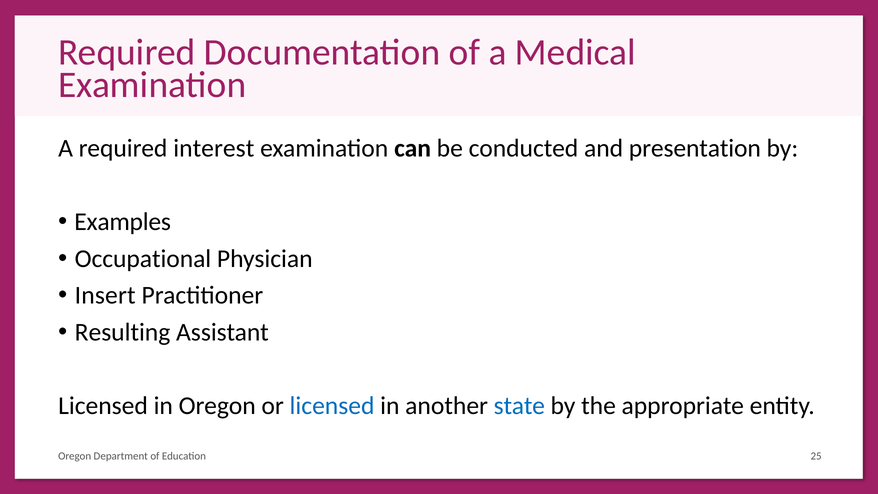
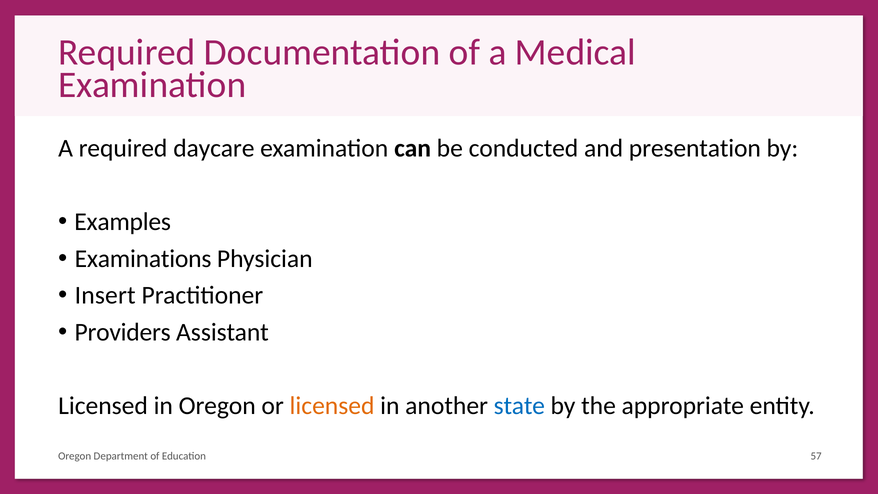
interest: interest -> daycare
Occupational: Occupational -> Examinations
Resulting: Resulting -> Providers
licensed at (332, 406) colour: blue -> orange
25: 25 -> 57
